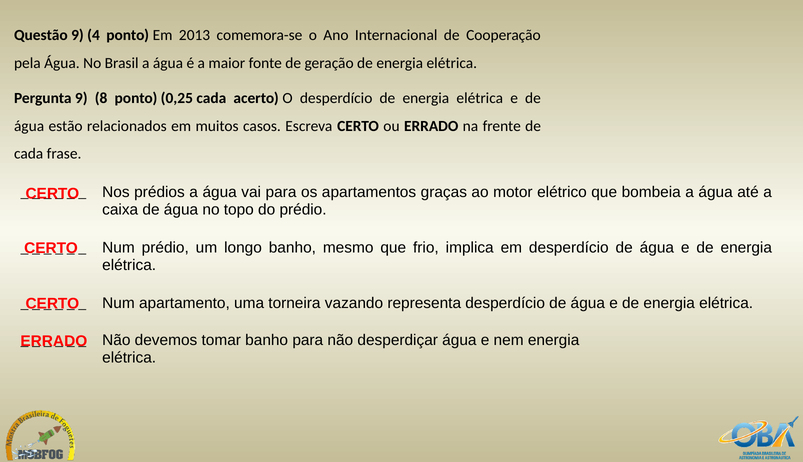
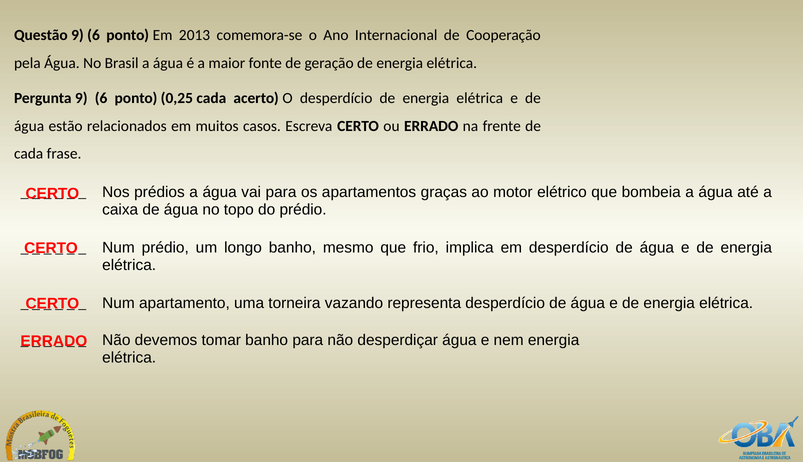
Questão 9 4: 4 -> 6
Pergunta 9 8: 8 -> 6
